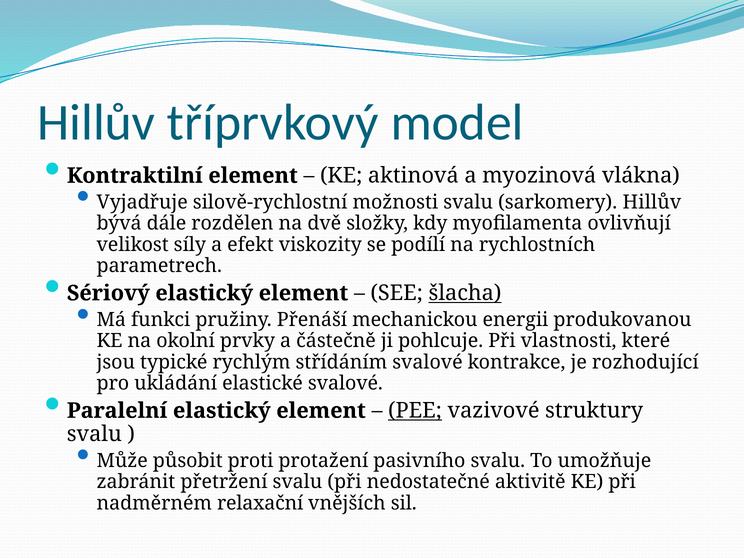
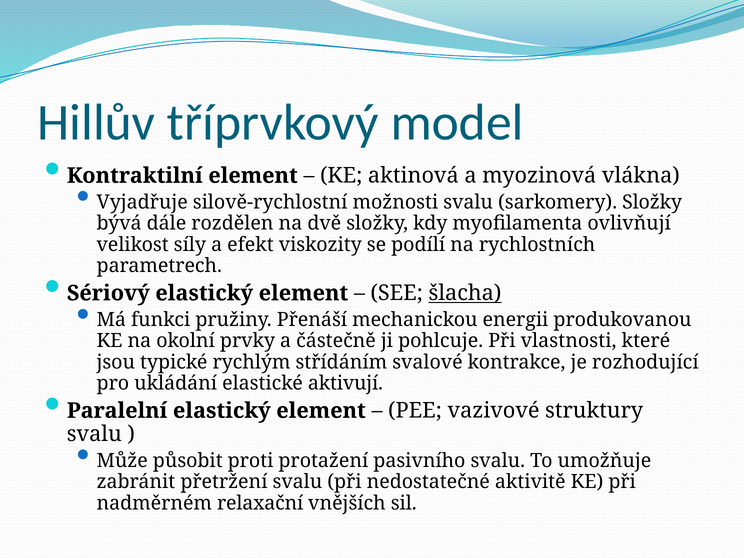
sarkomery Hillův: Hillův -> Složky
elastické svalové: svalové -> aktivují
PEE underline: present -> none
